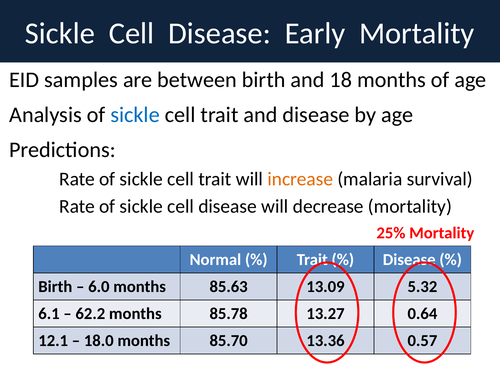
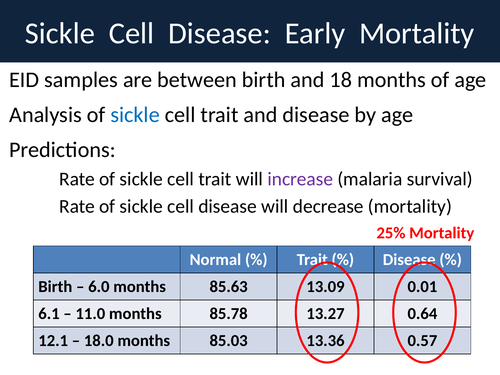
increase colour: orange -> purple
5.32: 5.32 -> 0.01
62.2: 62.2 -> 11.0
85.70: 85.70 -> 85.03
